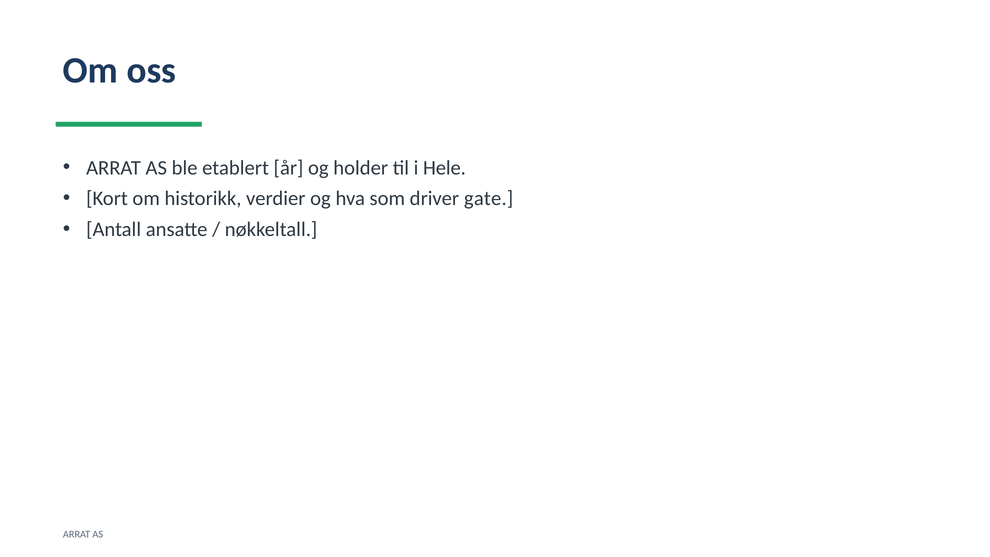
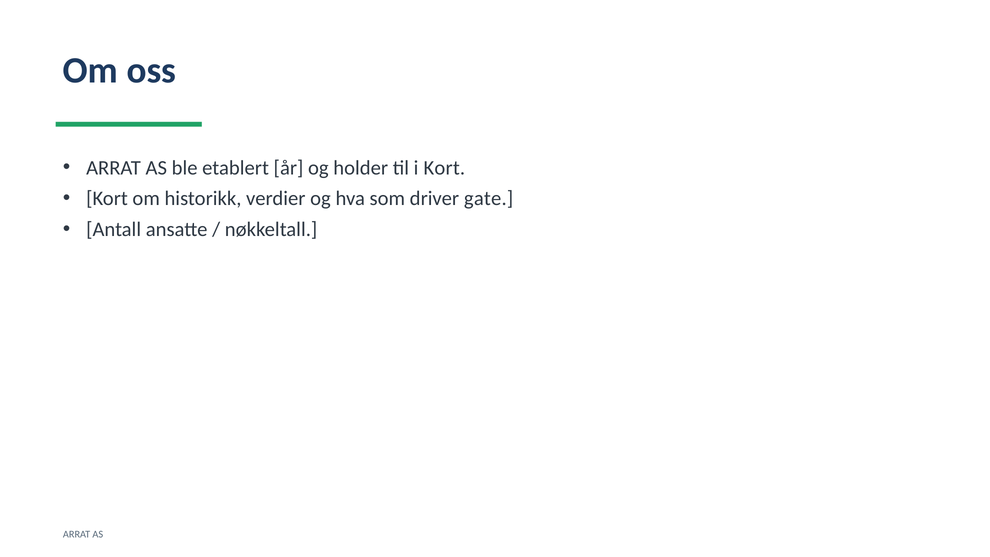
i Hele: Hele -> Kort
